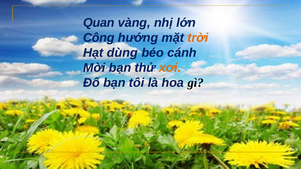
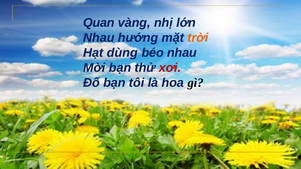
Công at (99, 38): Công -> Nhau
béo cánh: cánh -> nhau
xơi colour: orange -> red
